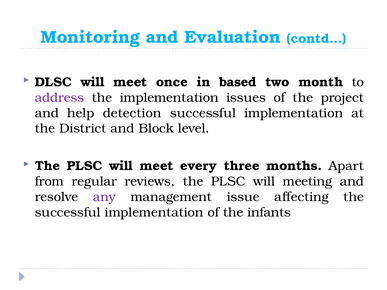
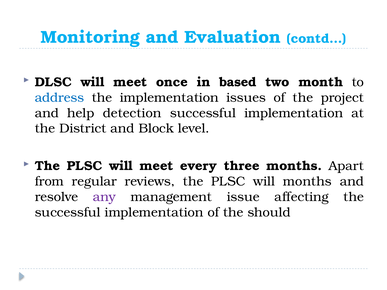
address colour: purple -> blue
will meeting: meeting -> months
infants: infants -> should
